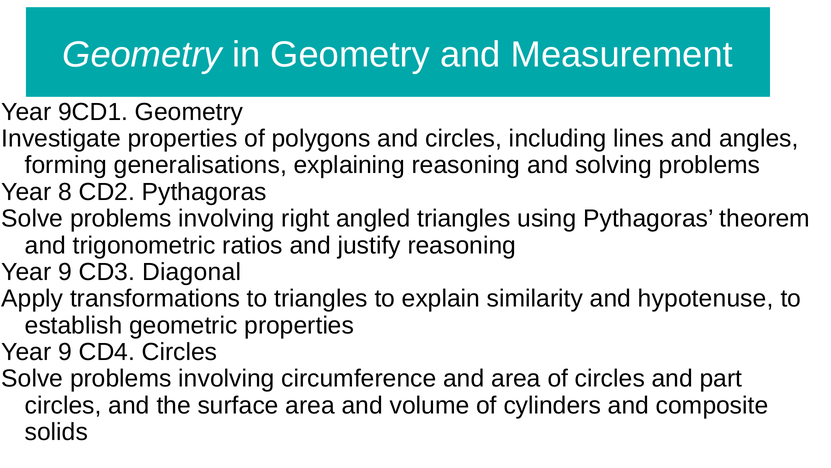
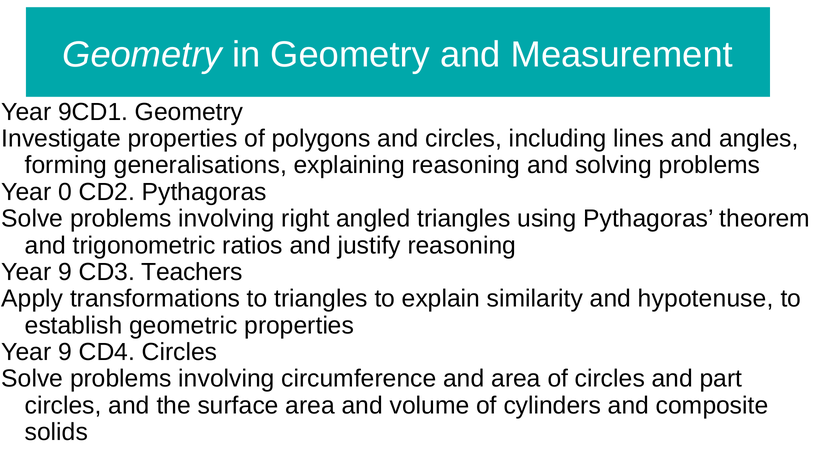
8: 8 -> 0
Diagonal: Diagonal -> Teachers
